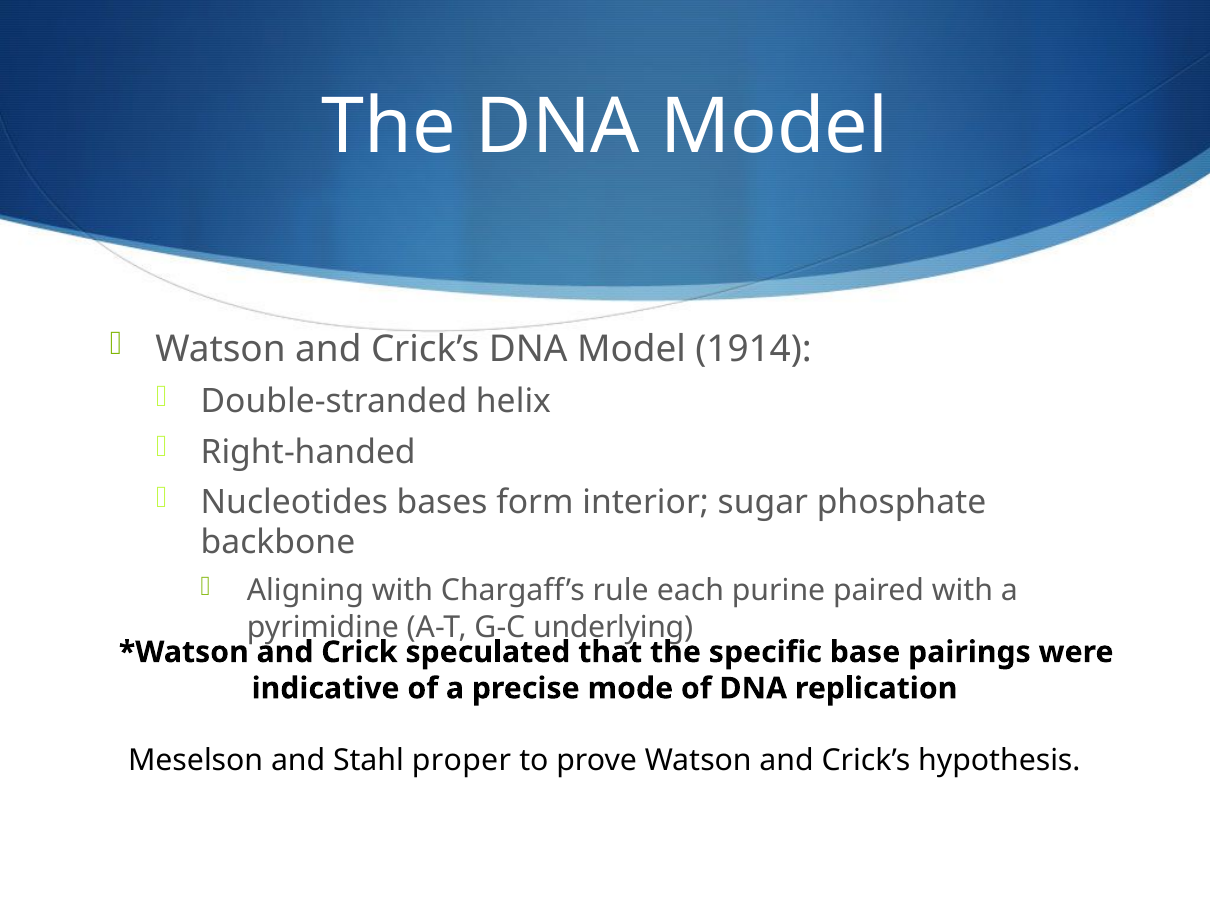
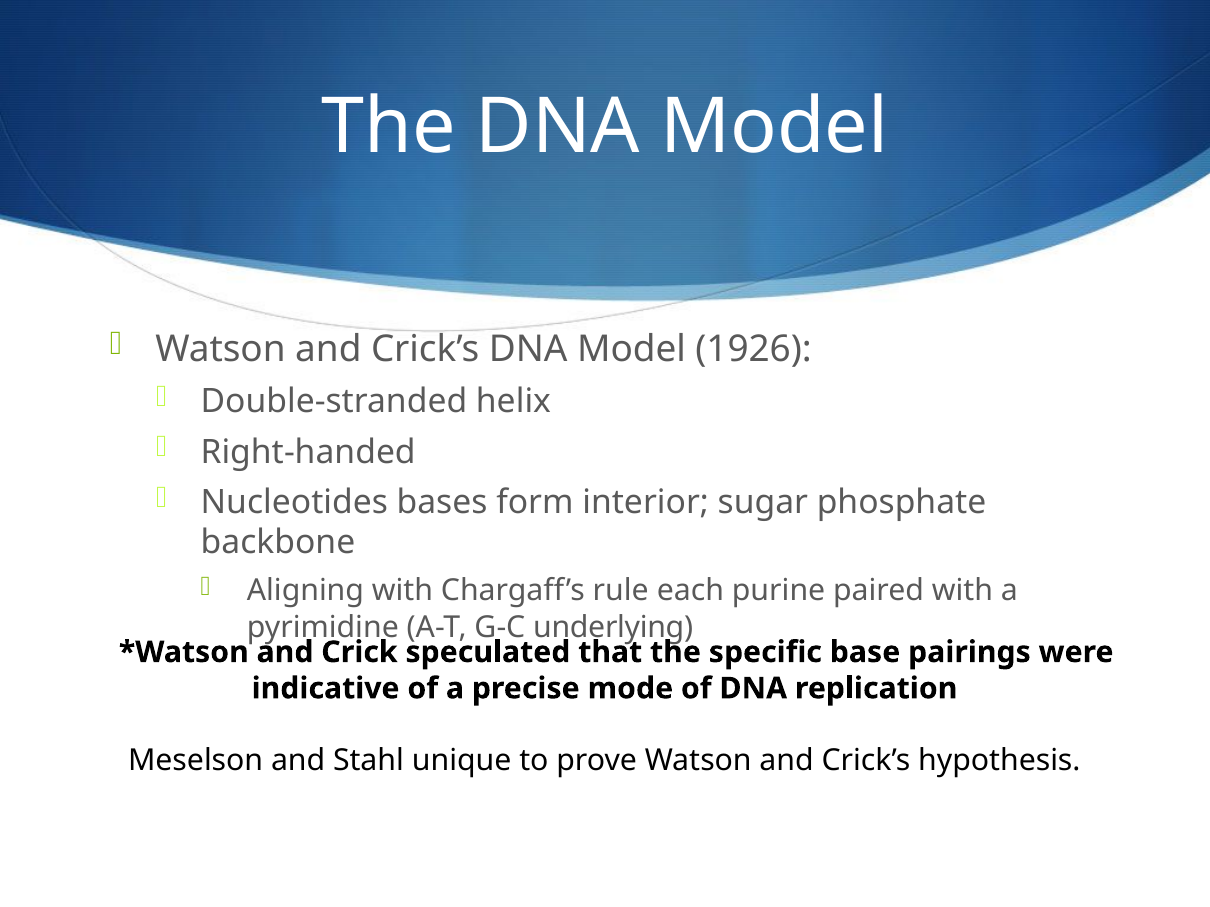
1914: 1914 -> 1926
proper: proper -> unique
